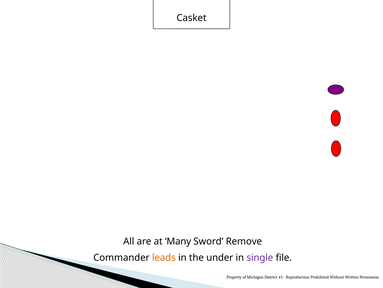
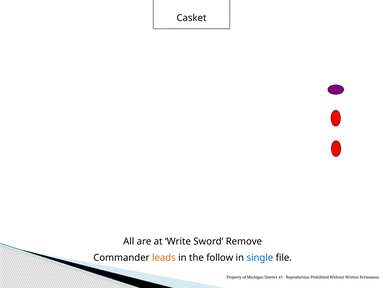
Many: Many -> Write
under: under -> follow
single colour: purple -> blue
